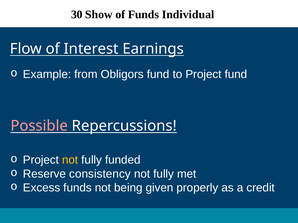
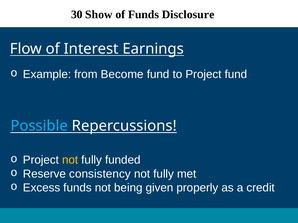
Individual: Individual -> Disclosure
Obligors: Obligors -> Become
Possible colour: pink -> light blue
